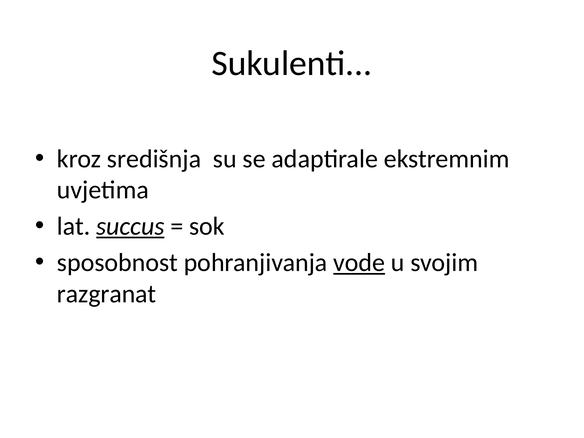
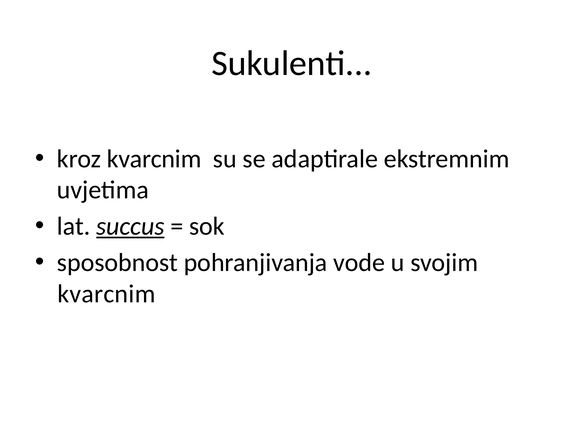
kroz središnja: središnja -> kvarcnim
vode underline: present -> none
razgranat at (107, 294): razgranat -> kvarcnim
